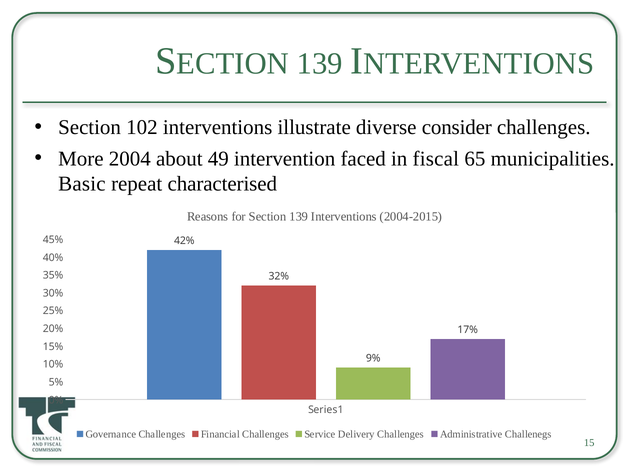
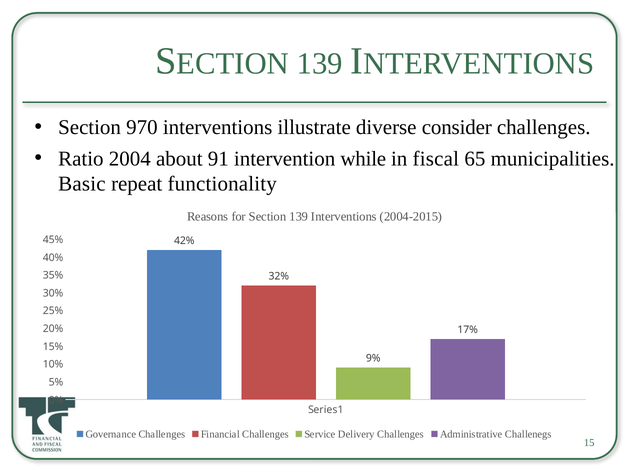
102: 102 -> 970
More: More -> Ratio
49: 49 -> 91
faced: faced -> while
characterised: characterised -> functionality
